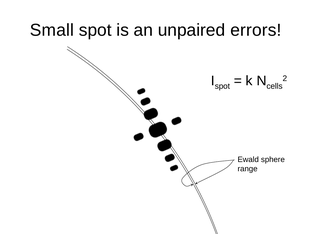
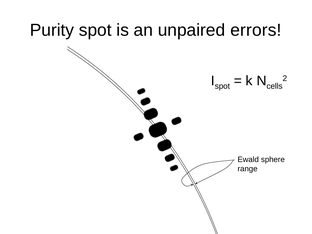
Small: Small -> Purity
